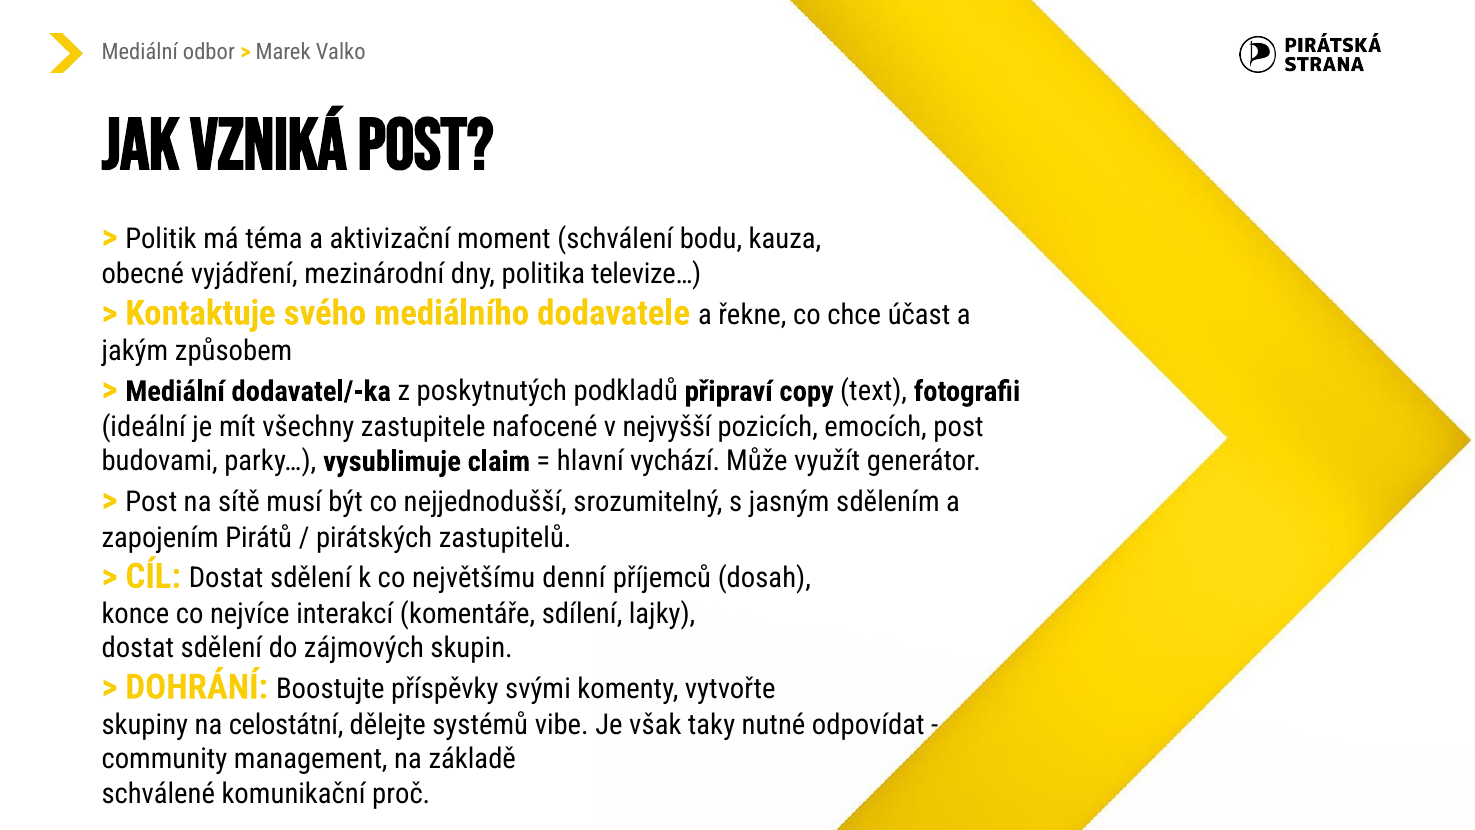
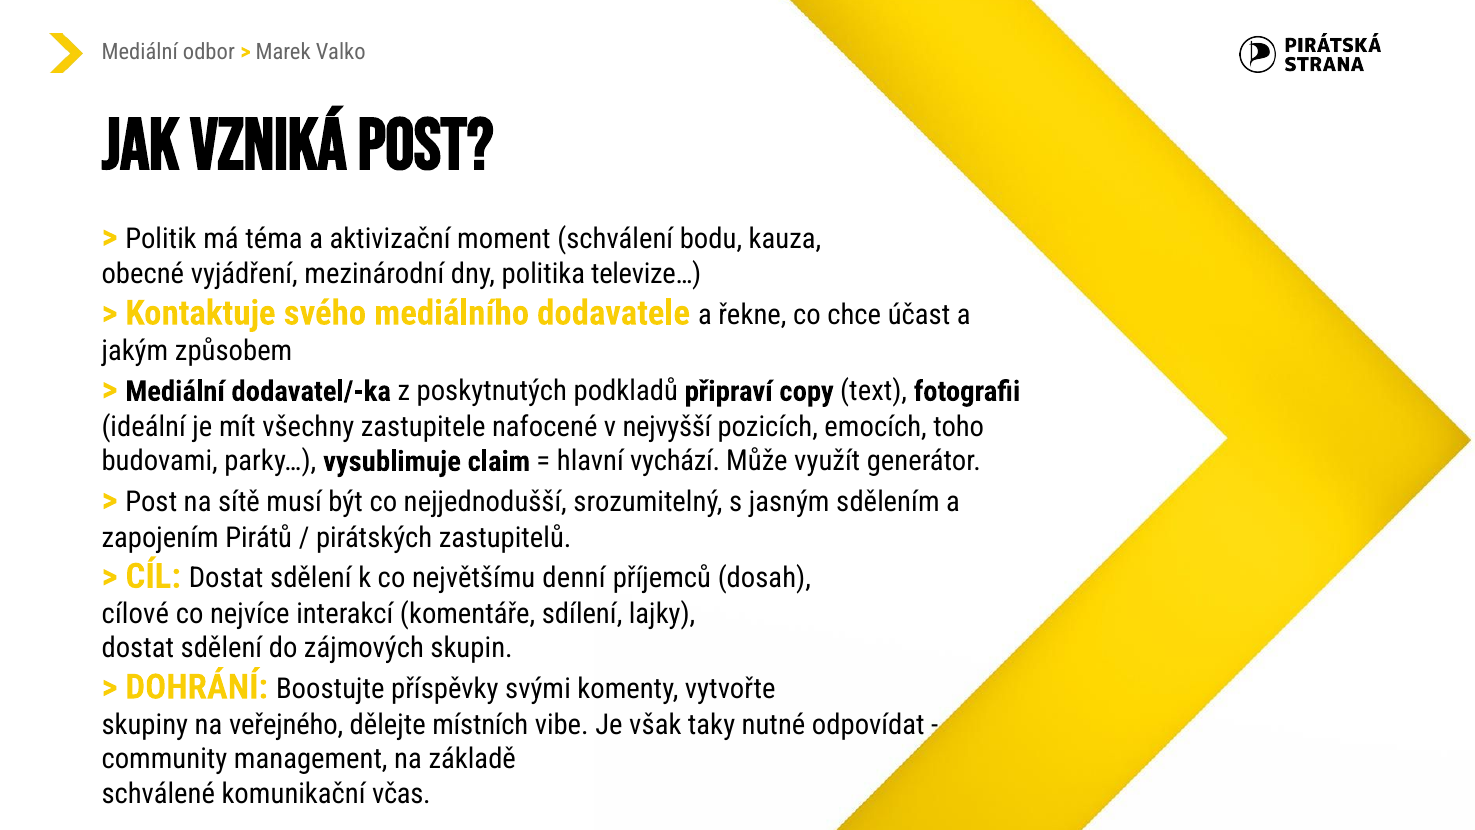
emocích post: post -> toho
konce: konce -> cílové
celostátní: celostátní -> veřejného
systémů: systémů -> místních
proč: proč -> včas
